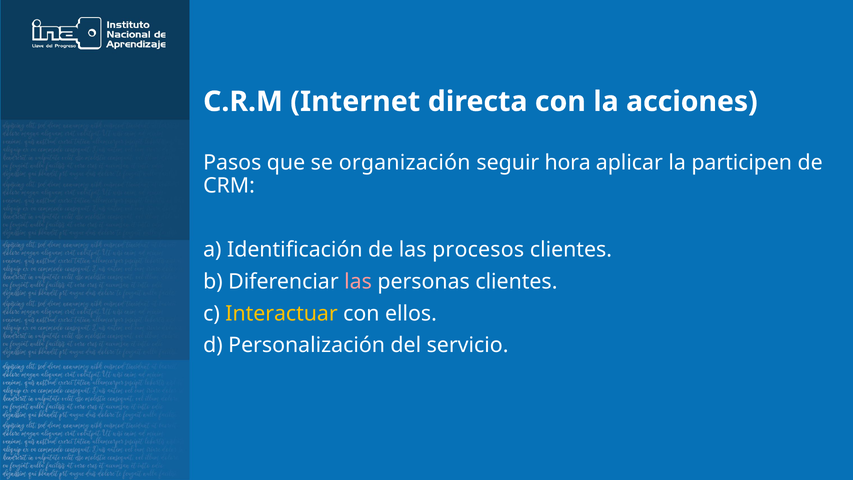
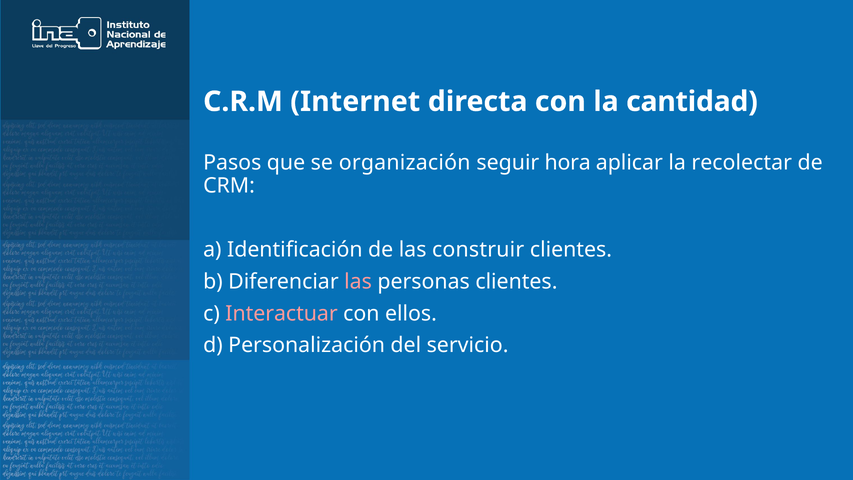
acciones: acciones -> cantidad
participen: participen -> recolectar
procesos: procesos -> construir
Interactuar colour: yellow -> pink
